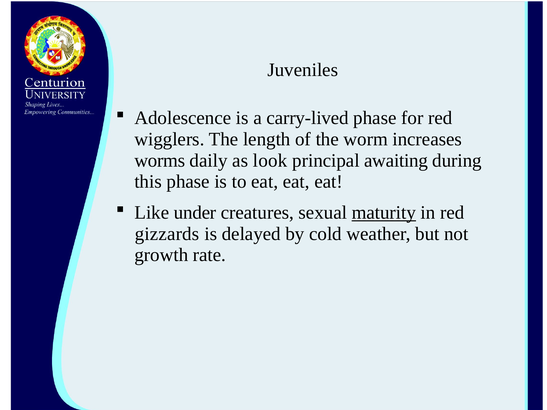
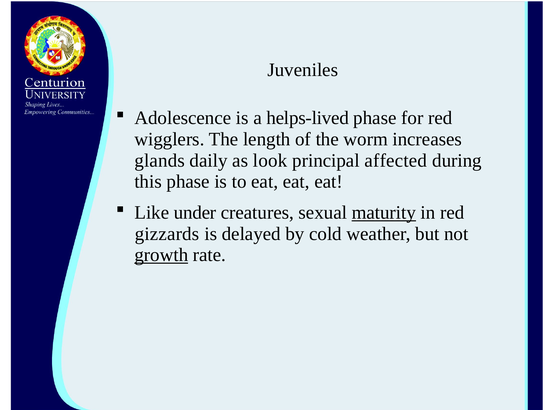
carry-lived: carry-lived -> helps-lived
worms: worms -> glands
awaiting: awaiting -> affected
growth underline: none -> present
